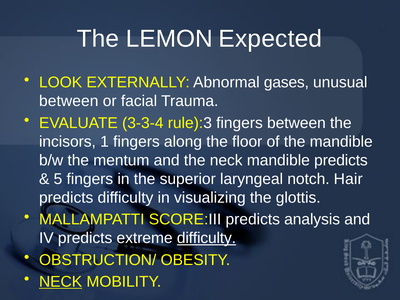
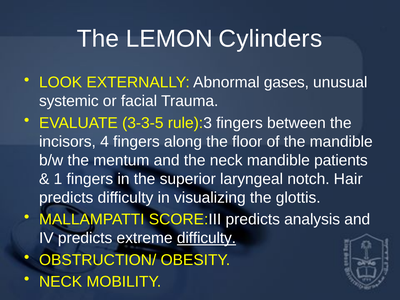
Expected: Expected -> Cylinders
between at (69, 101): between -> systemic
3-3-4: 3-3-4 -> 3-3-5
1: 1 -> 4
mandible predicts: predicts -> patients
5: 5 -> 1
NECK at (61, 282) underline: present -> none
